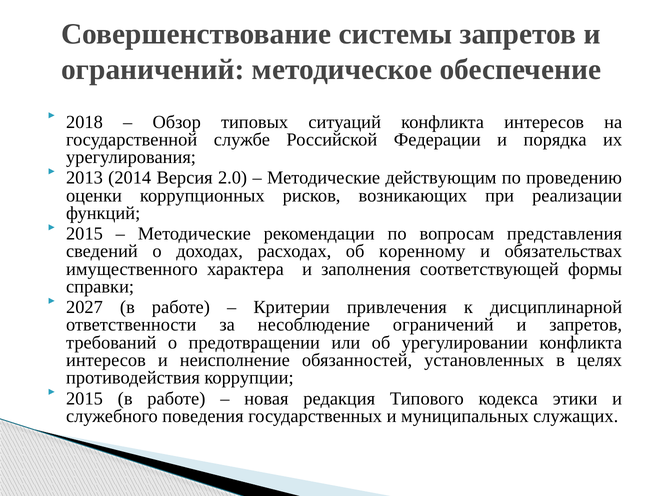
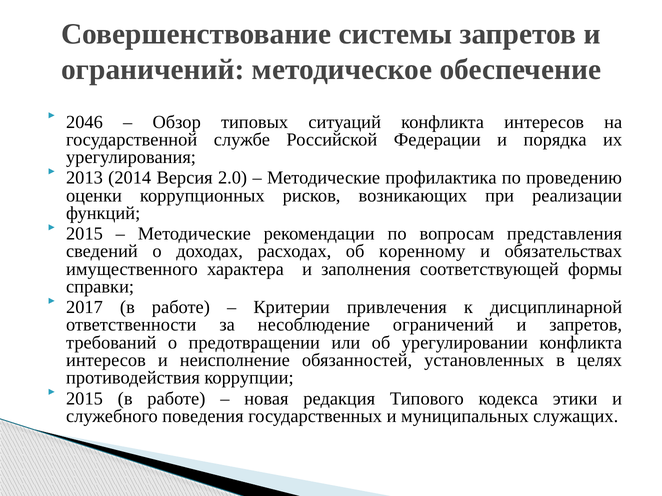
2018: 2018 -> 2046
действующим: действующим -> профилактика
2027: 2027 -> 2017
